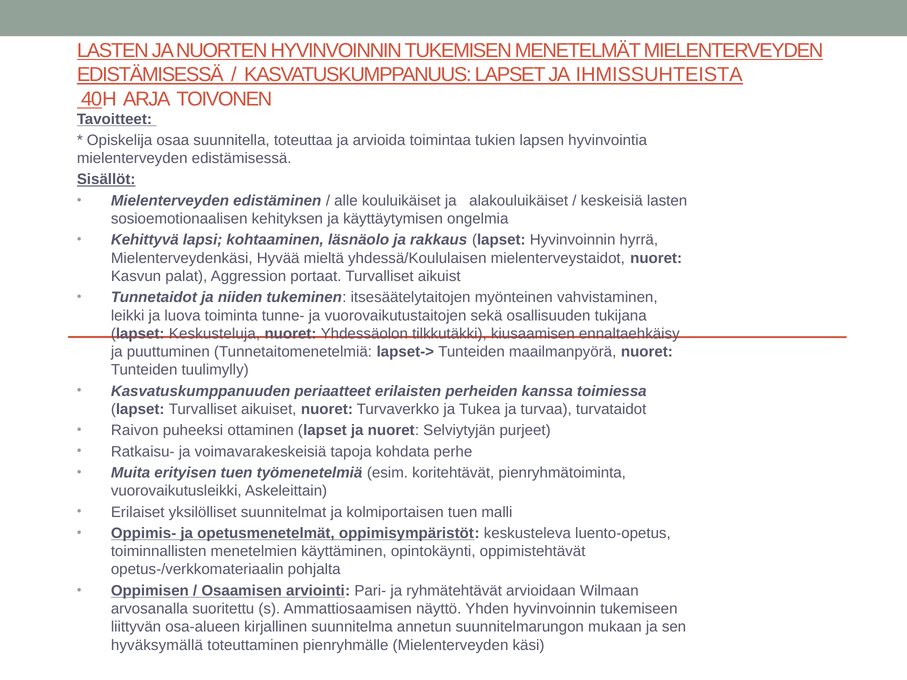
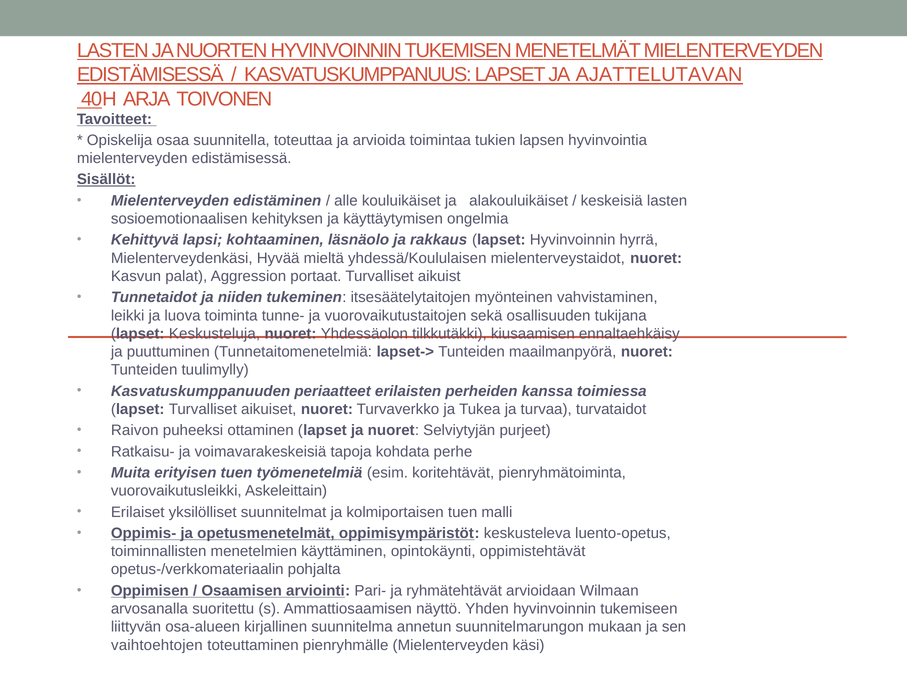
IHMISSUHTEISTA: IHMISSUHTEISTA -> AJATTELUTAVAN
hyväksymällä: hyväksymällä -> vaihtoehtojen
